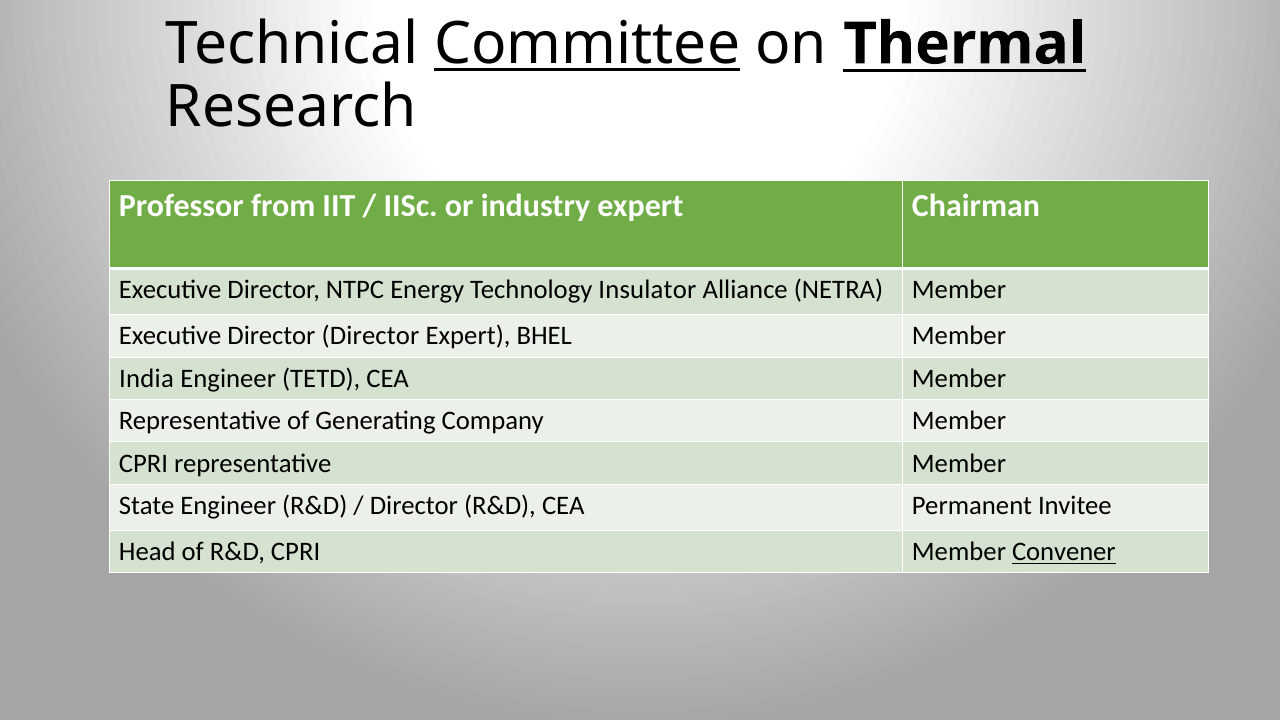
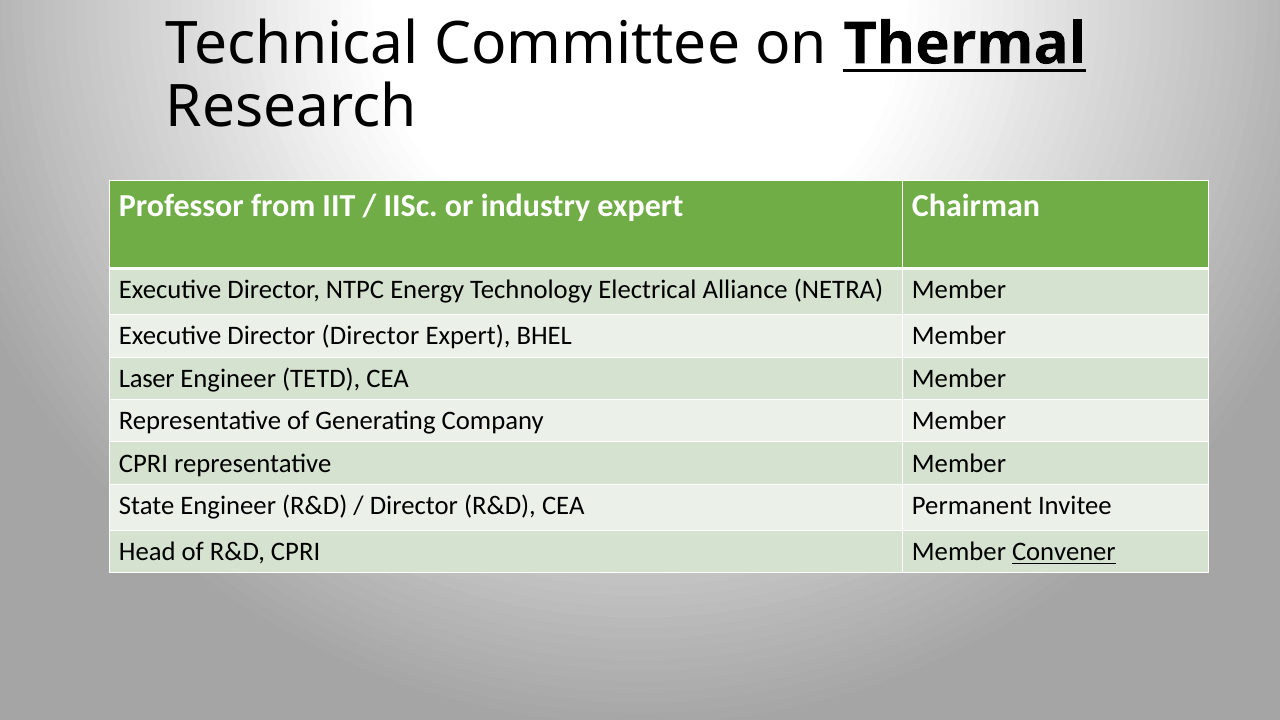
Committee underline: present -> none
Insulator: Insulator -> Electrical
India: India -> Laser
